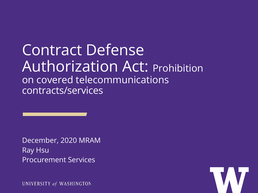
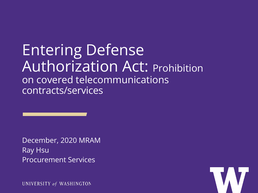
Contract: Contract -> Entering
